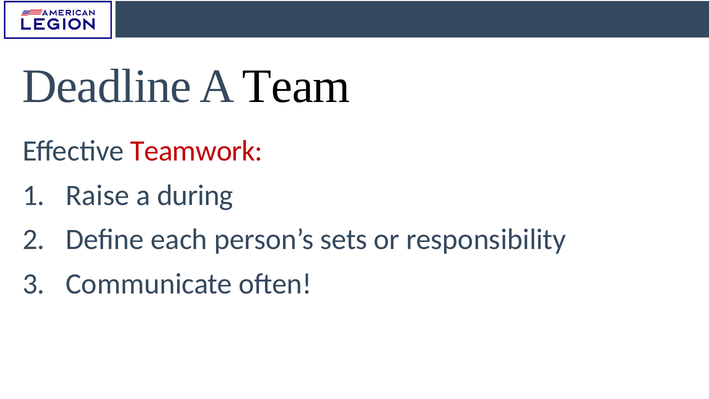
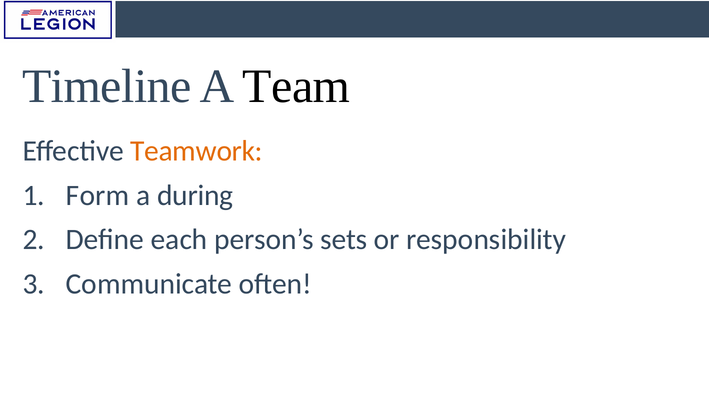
Deadline: Deadline -> Timeline
Teamwork colour: red -> orange
Raise: Raise -> Form
